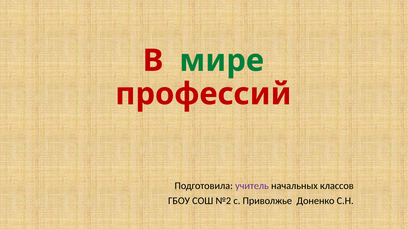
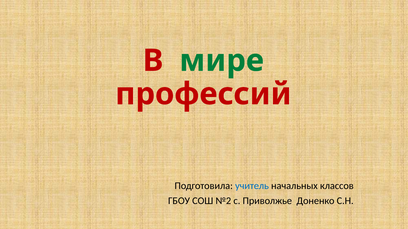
учитель colour: purple -> blue
